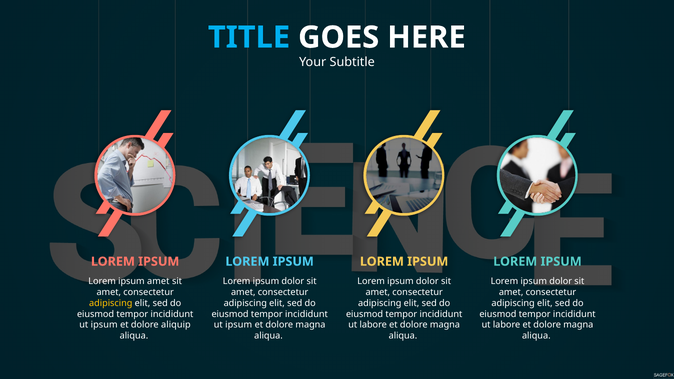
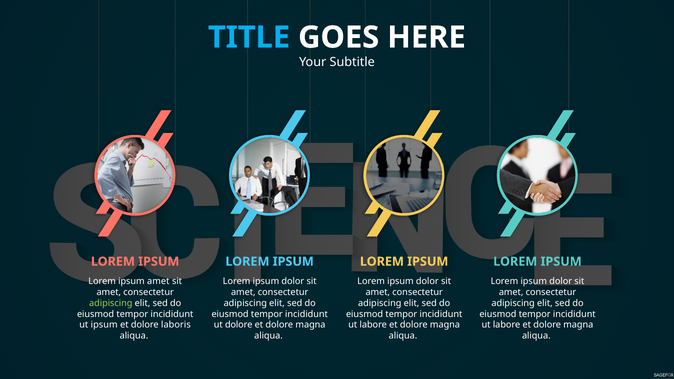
adipiscing at (111, 303) colour: yellow -> light green
aliquip: aliquip -> laboris
ipsum at (239, 325): ipsum -> dolore
